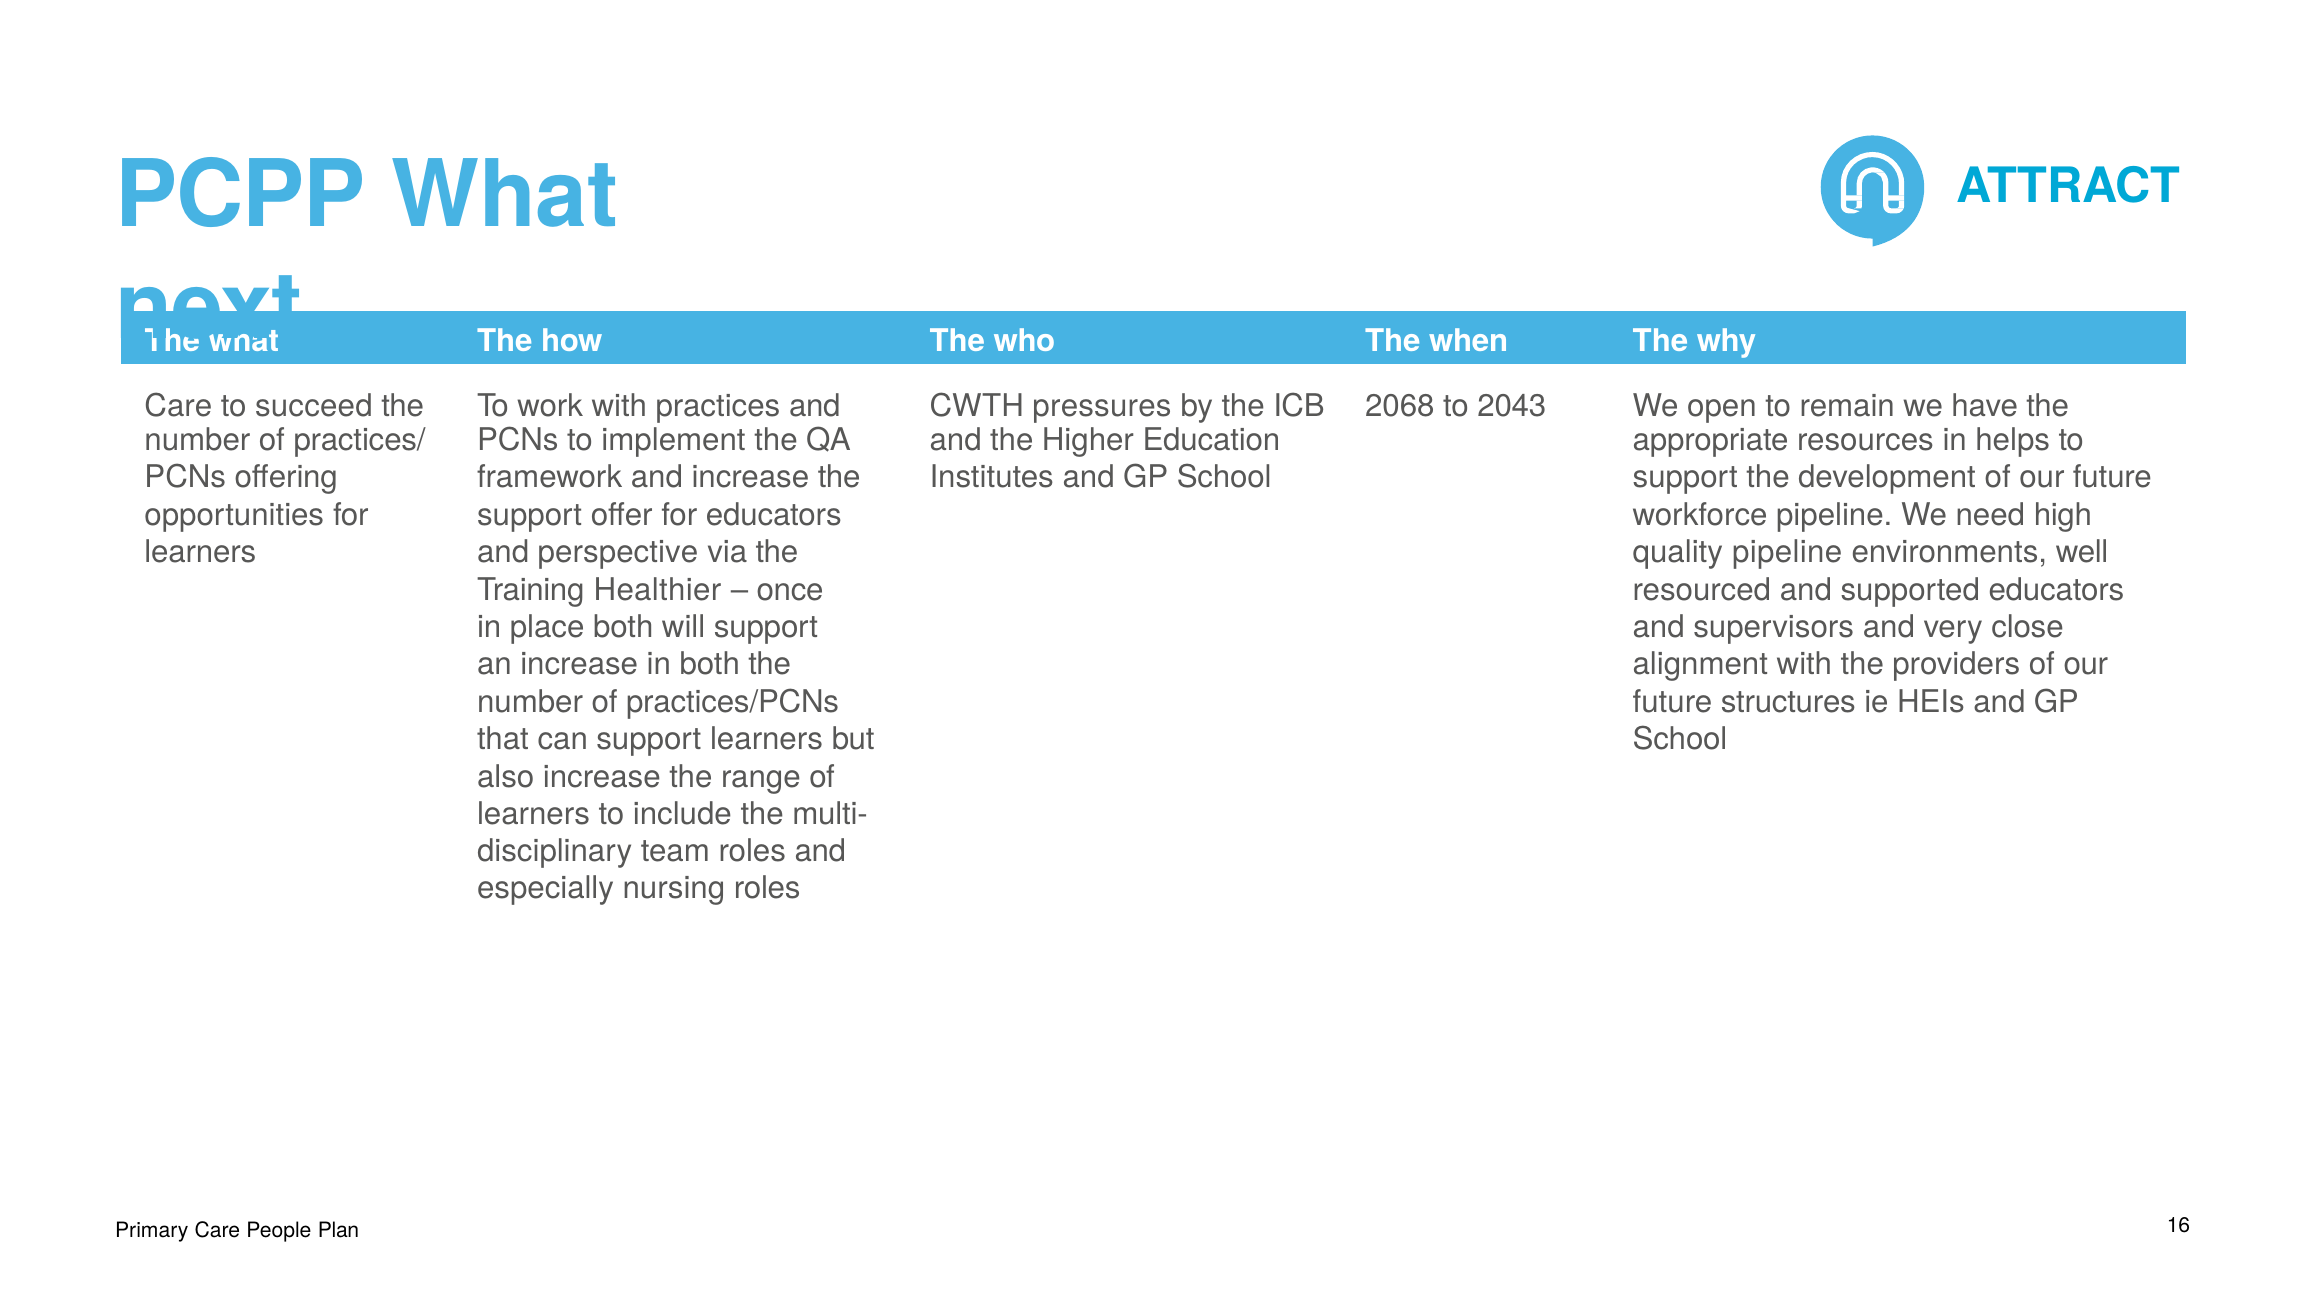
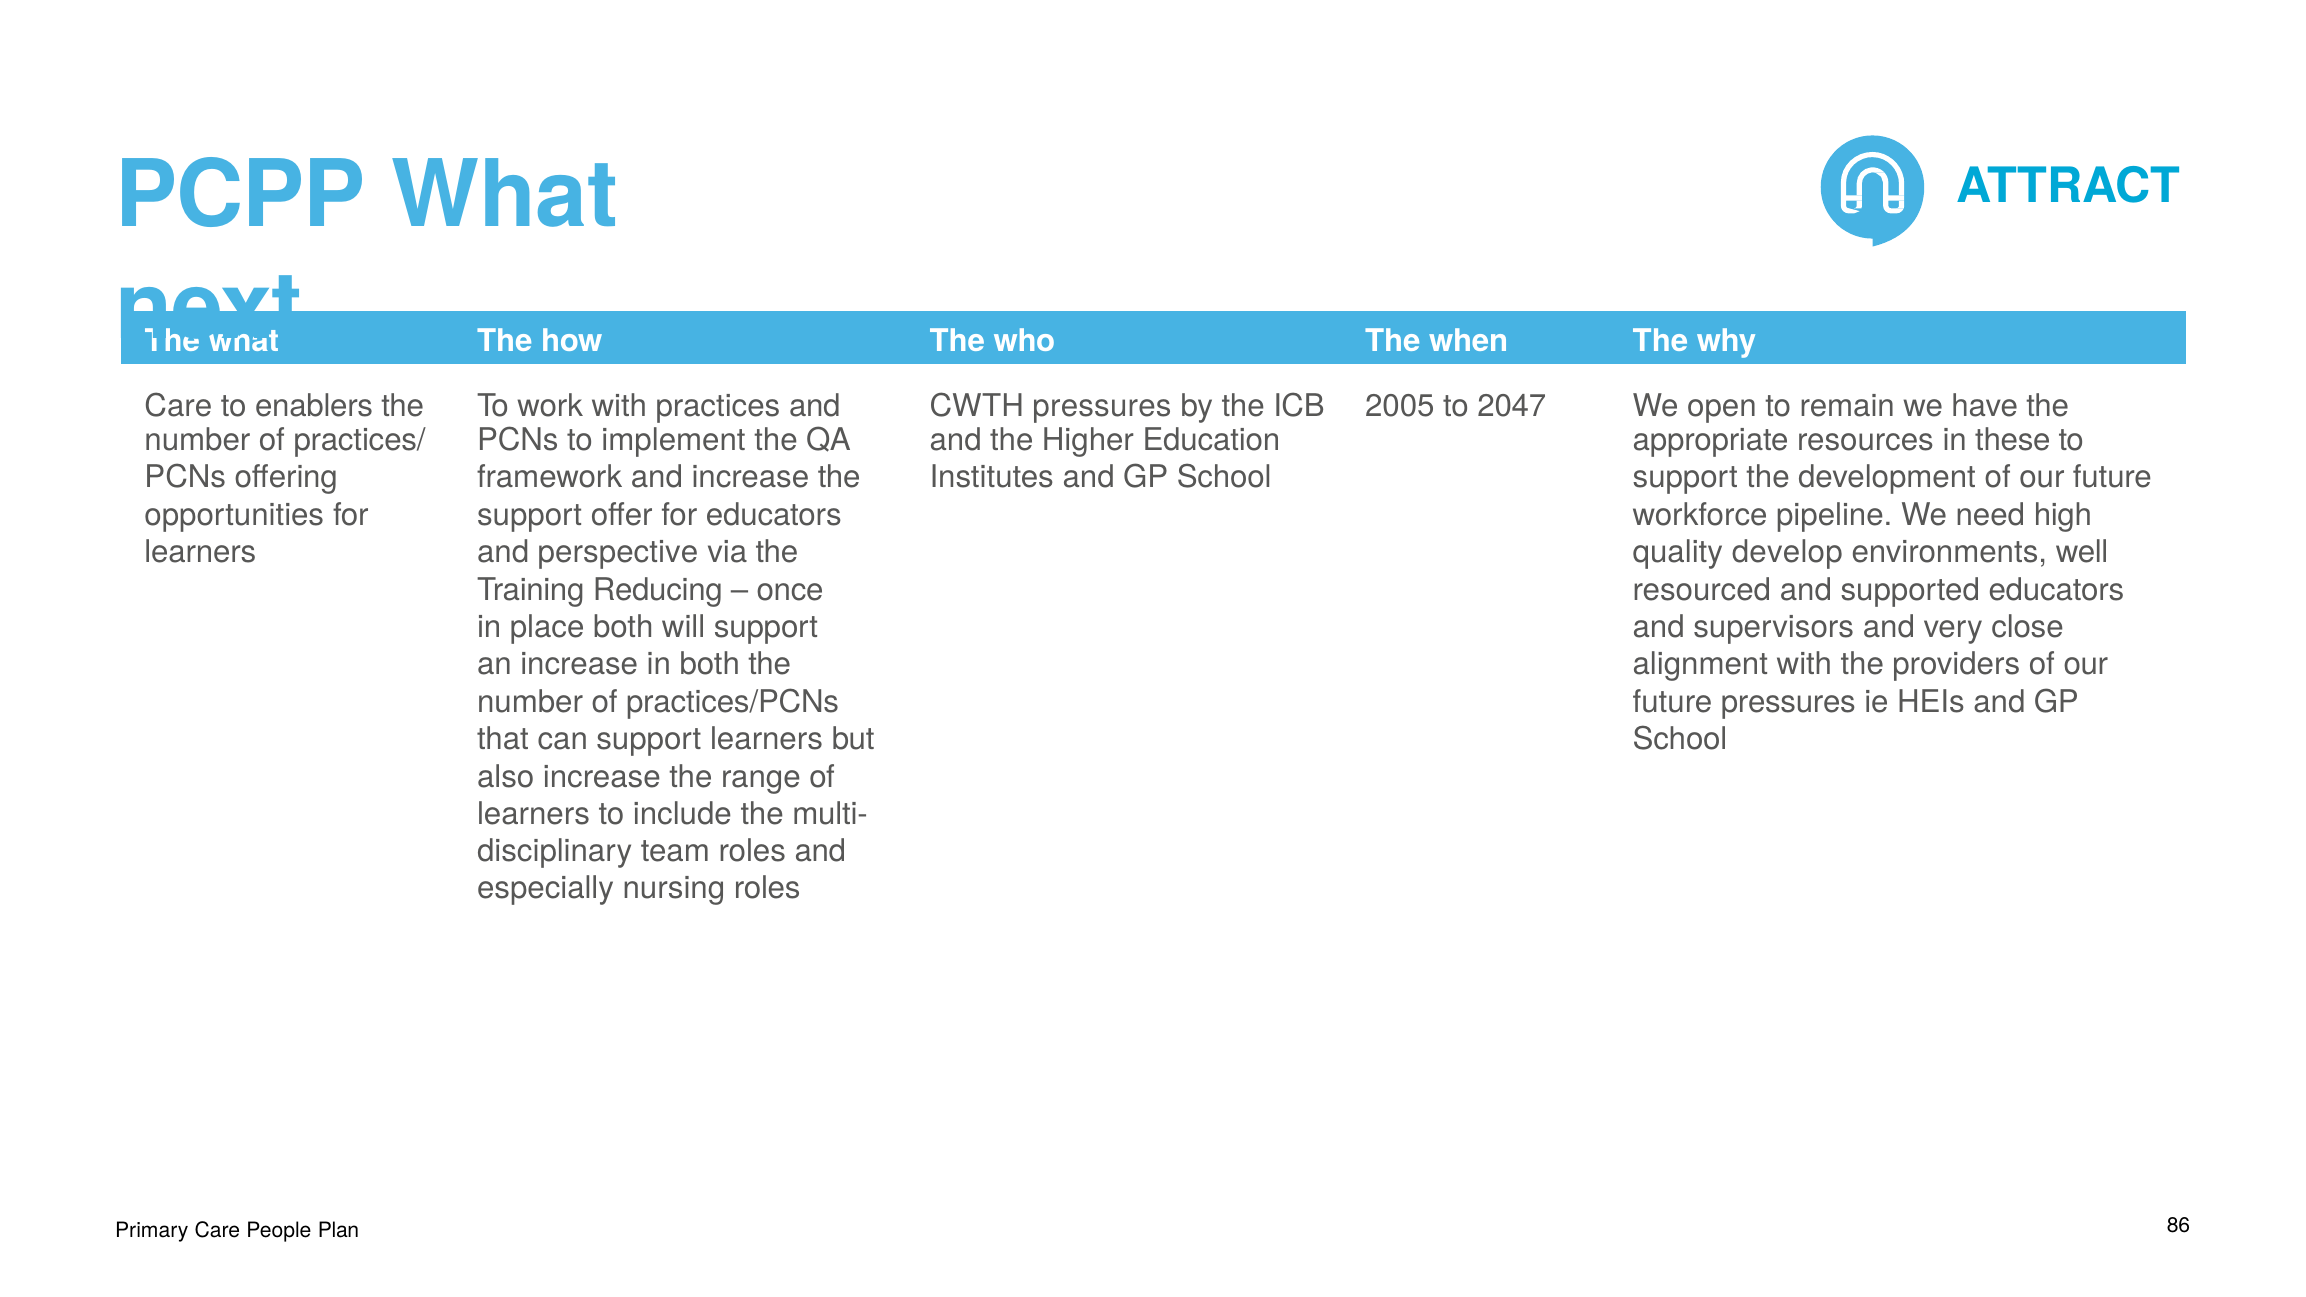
succeed: succeed -> enablers
2068: 2068 -> 2005
2043: 2043 -> 2047
helps: helps -> these
quality pipeline: pipeline -> develop
Healthier: Healthier -> Reducing
future structures: structures -> pressures
16: 16 -> 86
